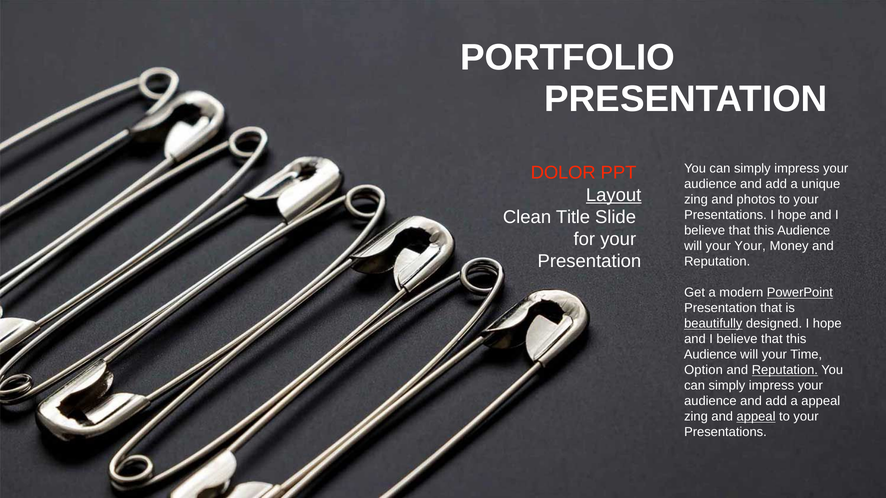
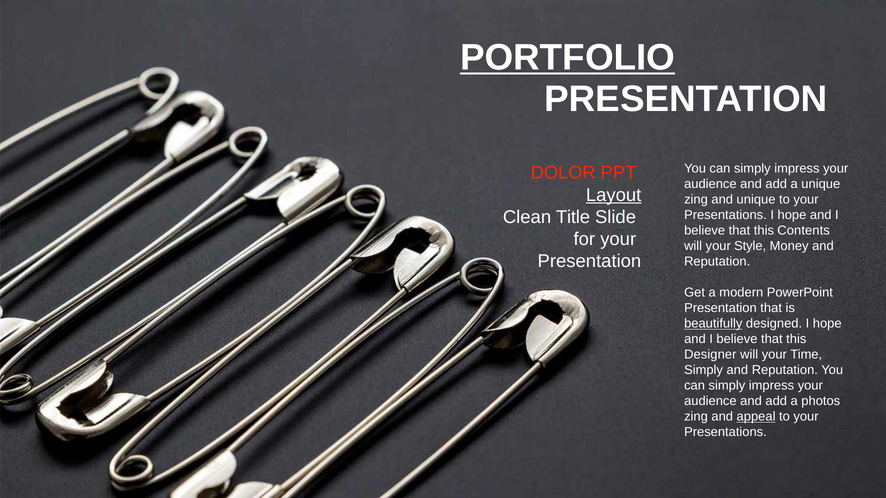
PORTFOLIO underline: none -> present
and photos: photos -> unique
Audience at (804, 231): Audience -> Contents
your Your: Your -> Style
PowerPoint underline: present -> none
Audience at (710, 355): Audience -> Designer
Option at (703, 370): Option -> Simply
Reputation at (785, 370) underline: present -> none
a appeal: appeal -> photos
